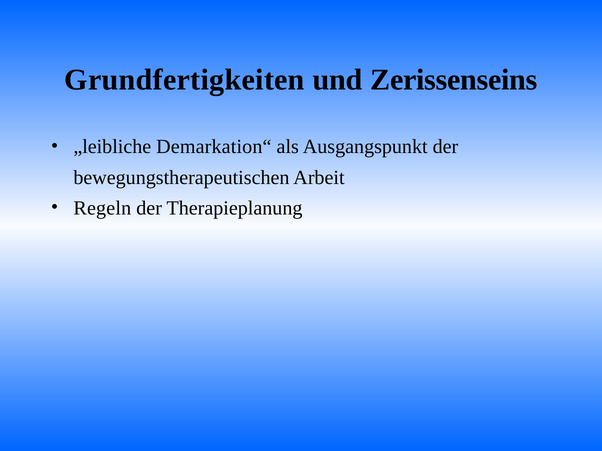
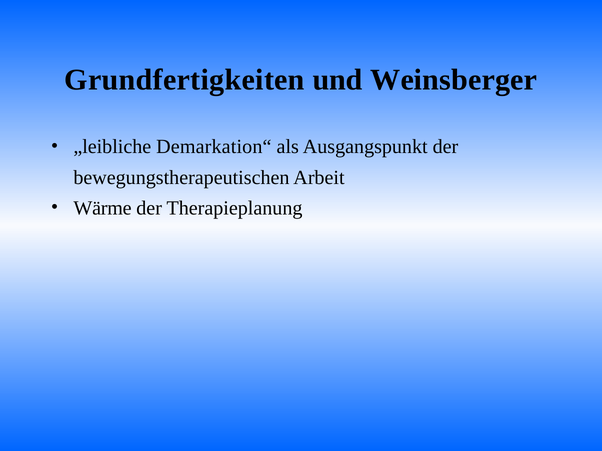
Zerissenseins: Zerissenseins -> Weinsberger
Regeln: Regeln -> Wärme
